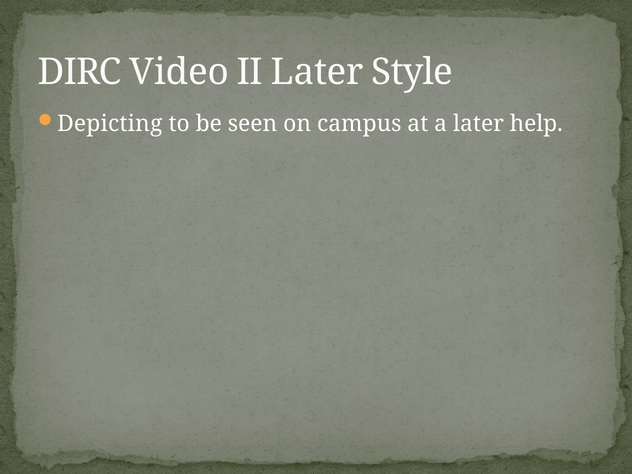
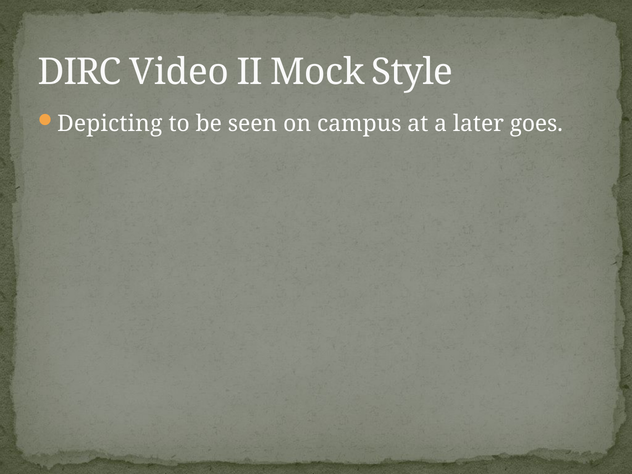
II Later: Later -> Mock
help: help -> goes
